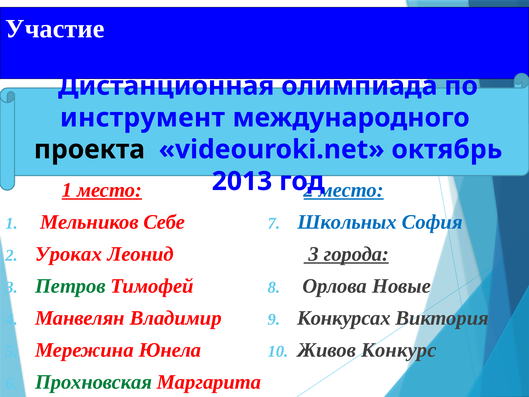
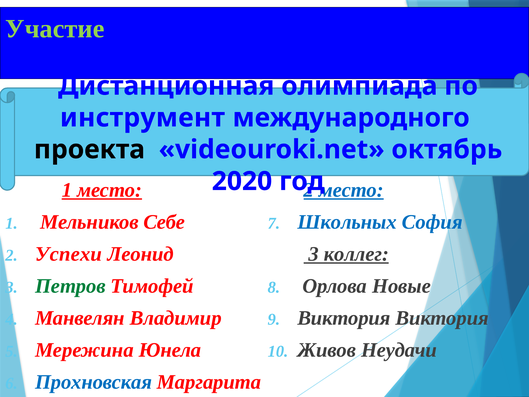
Участие colour: white -> light green
2013: 2013 -> 2020
города: города -> коллег
Уроках: Уроках -> Успехи
Конкурсах at (344, 318): Конкурсах -> Виктория
Конкурс: Конкурс -> Неудачи
Прохновская colour: green -> blue
